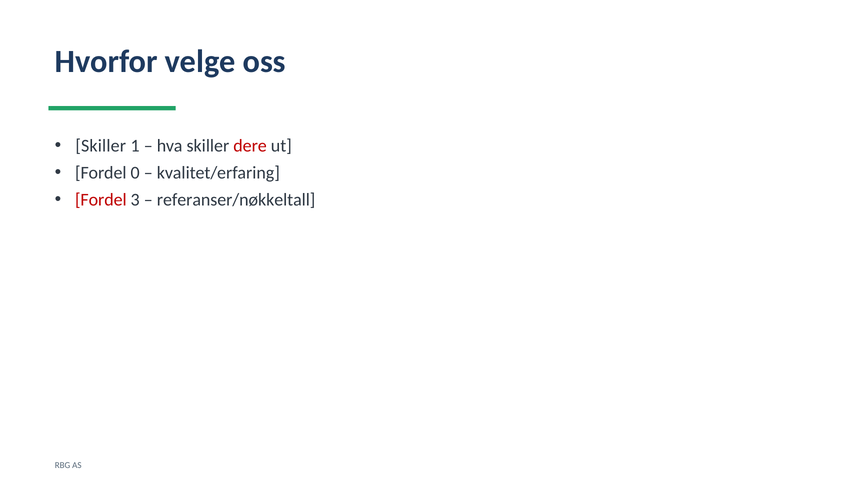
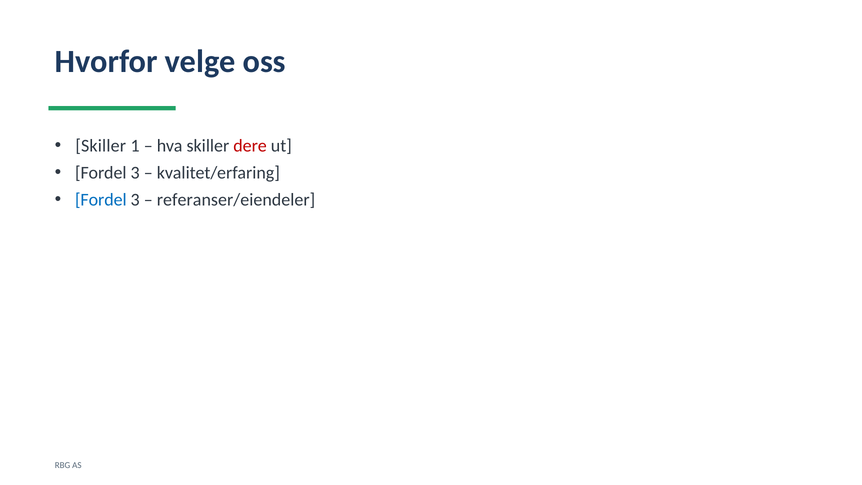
0 at (135, 173): 0 -> 3
Fordel at (101, 200) colour: red -> blue
referanser/nøkkeltall: referanser/nøkkeltall -> referanser/eiendeler
